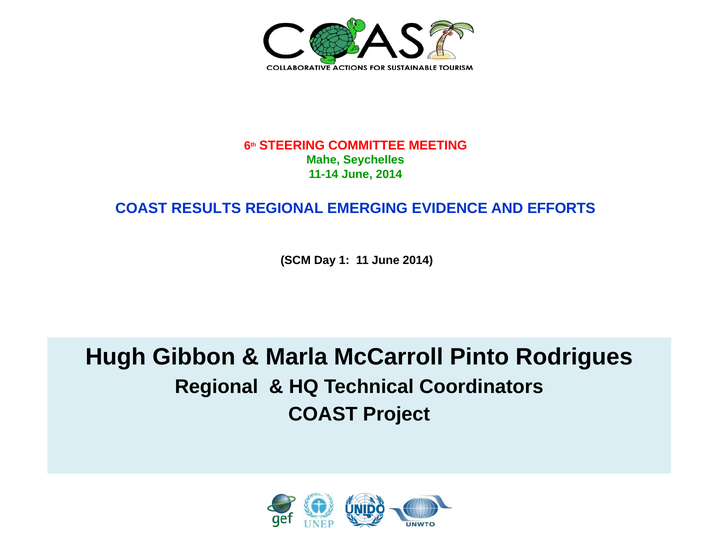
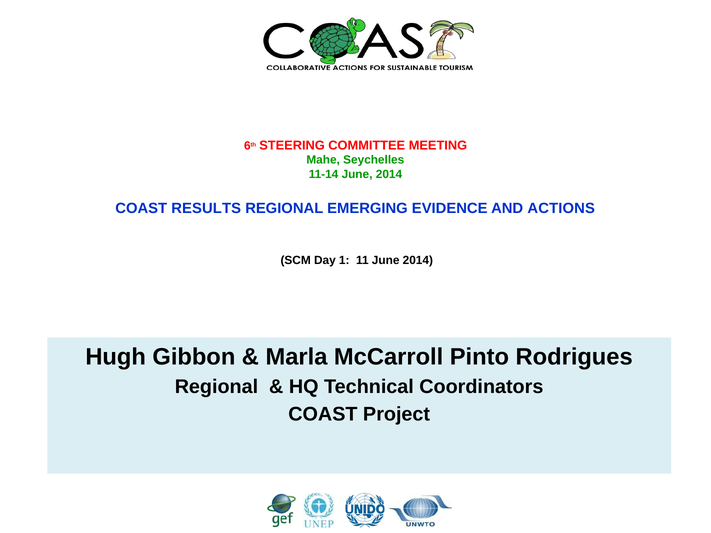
EFFORTS: EFFORTS -> ACTIONS
